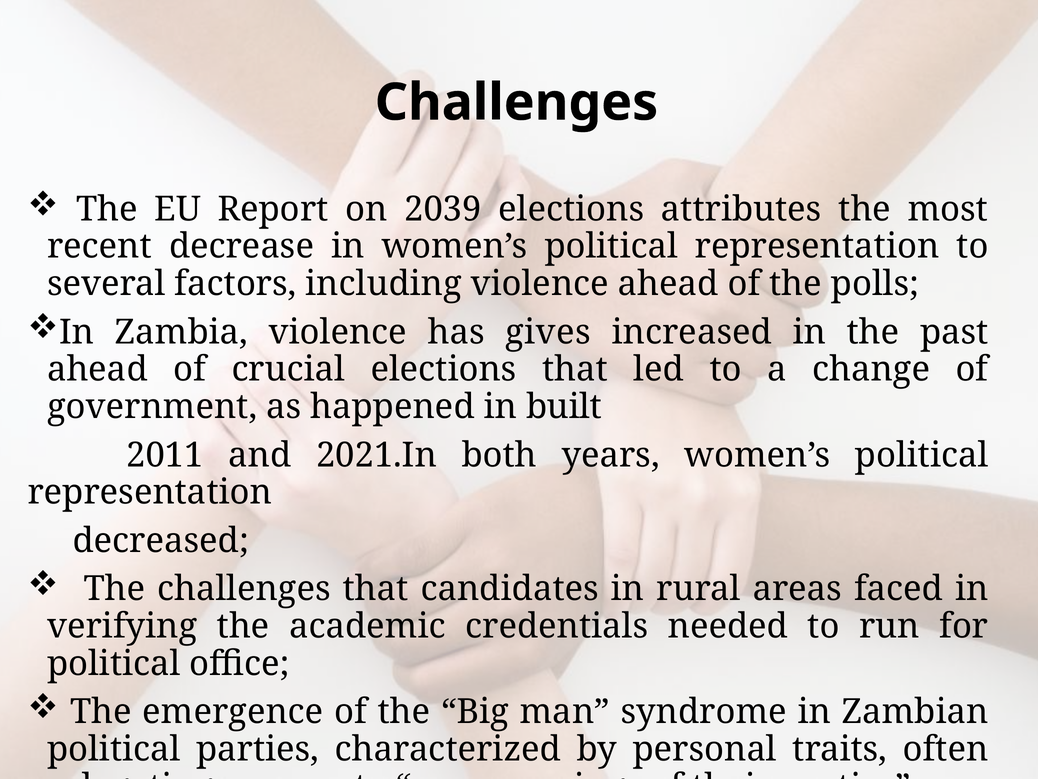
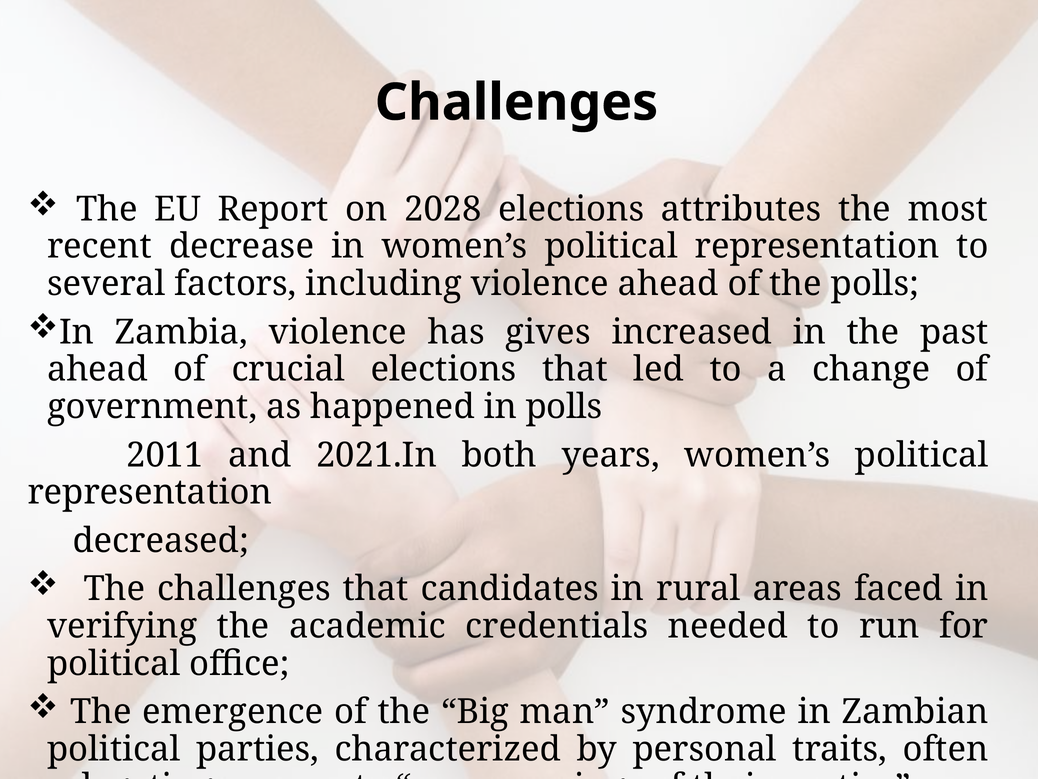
2039: 2039 -> 2028
in built: built -> polls
